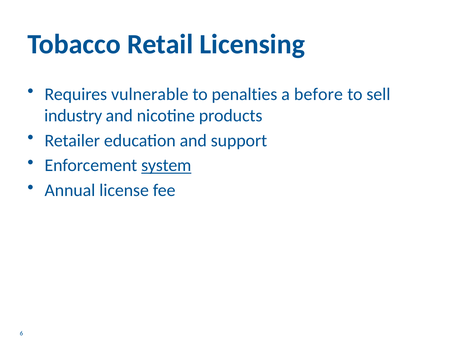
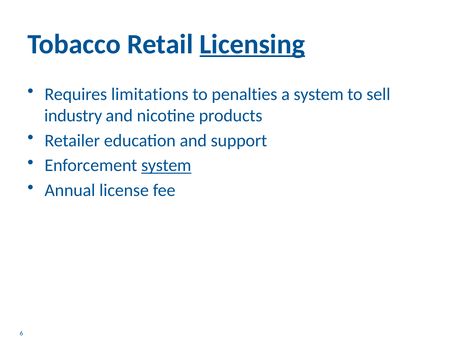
Licensing underline: none -> present
vulnerable: vulnerable -> limitations
a before: before -> system
